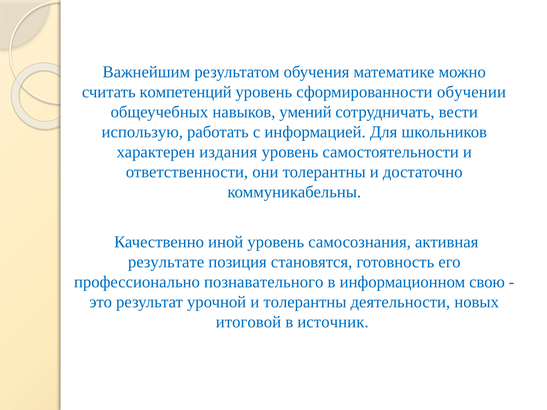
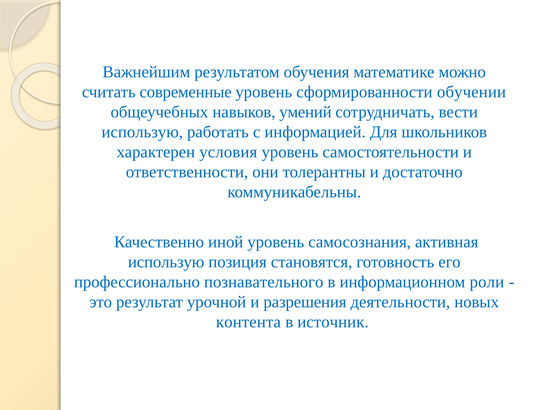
компетенций: компетенций -> современные
издания: издания -> условия
результате at (166, 262): результате -> использую
свою: свою -> роли
и толерантны: толерантны -> разрешения
итоговой: итоговой -> контента
